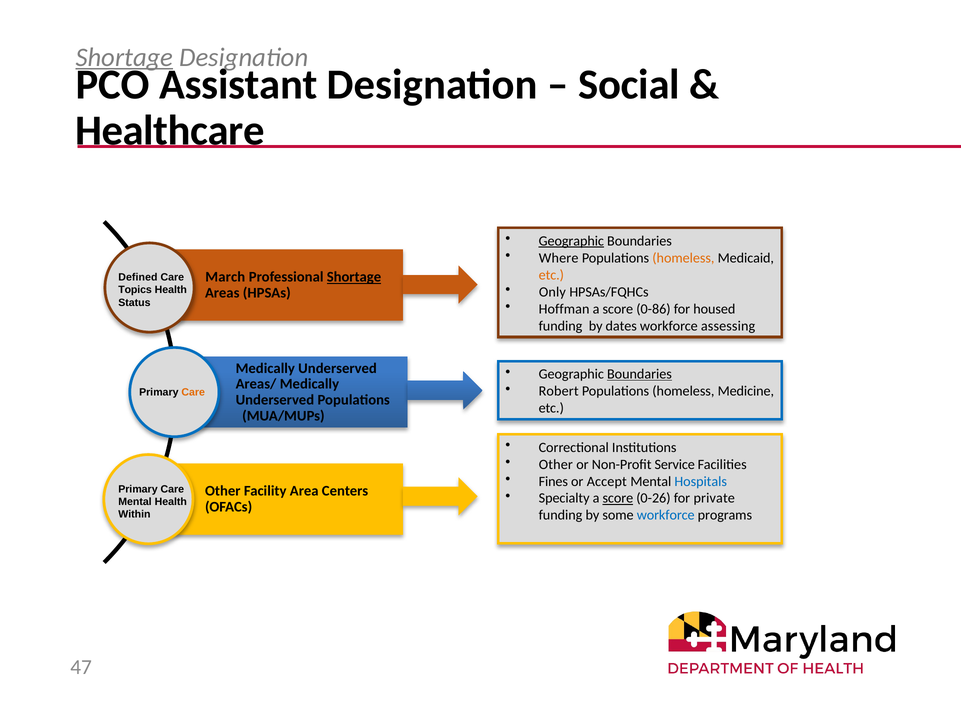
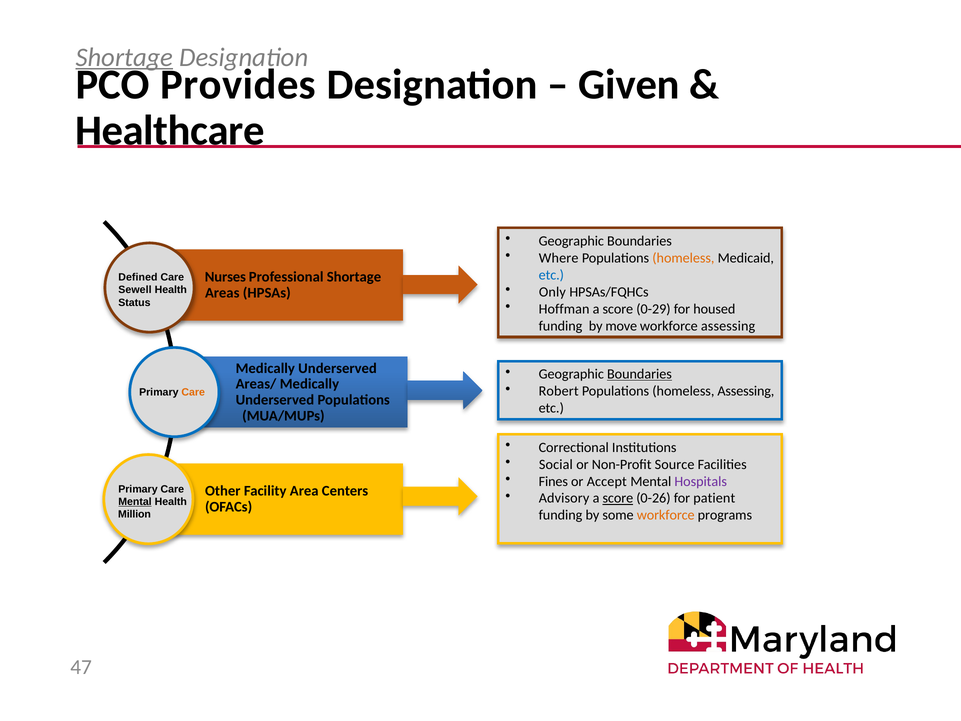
Assistant: Assistant -> Provides
Social: Social -> Given
Geographic at (571, 241) underline: present -> none
etc at (551, 275) colour: orange -> blue
March: March -> Nurses
Shortage at (354, 277) underline: present -> none
Topics: Topics -> Sewell
0-86: 0-86 -> 0-29
dates: dates -> move
homeless Medicine: Medicine -> Assessing
Other at (556, 464): Other -> Social
Service: Service -> Source
Hospitals colour: blue -> purple
Specialty: Specialty -> Advisory
private: private -> patient
Mental at (135, 502) underline: none -> present
Within: Within -> Million
workforce at (666, 515) colour: blue -> orange
